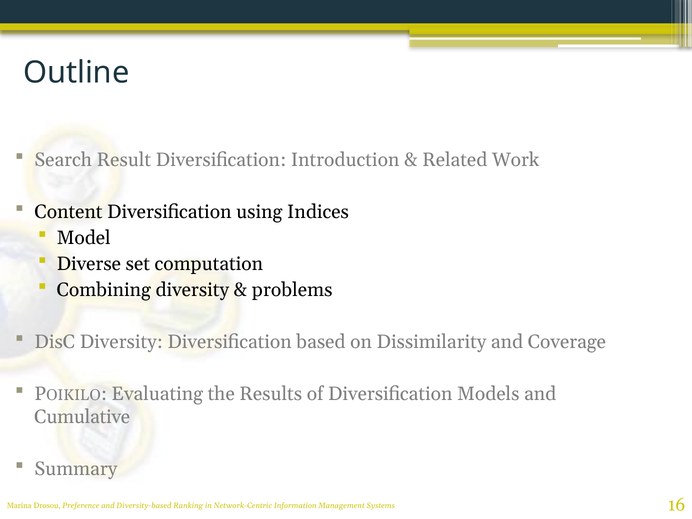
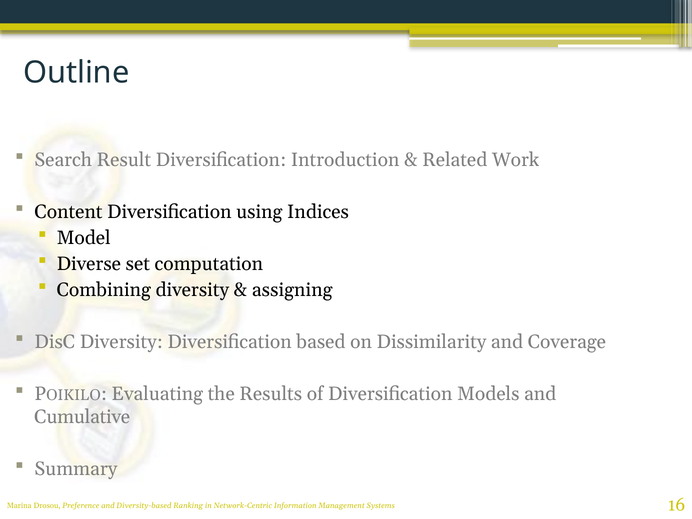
problems: problems -> assigning
